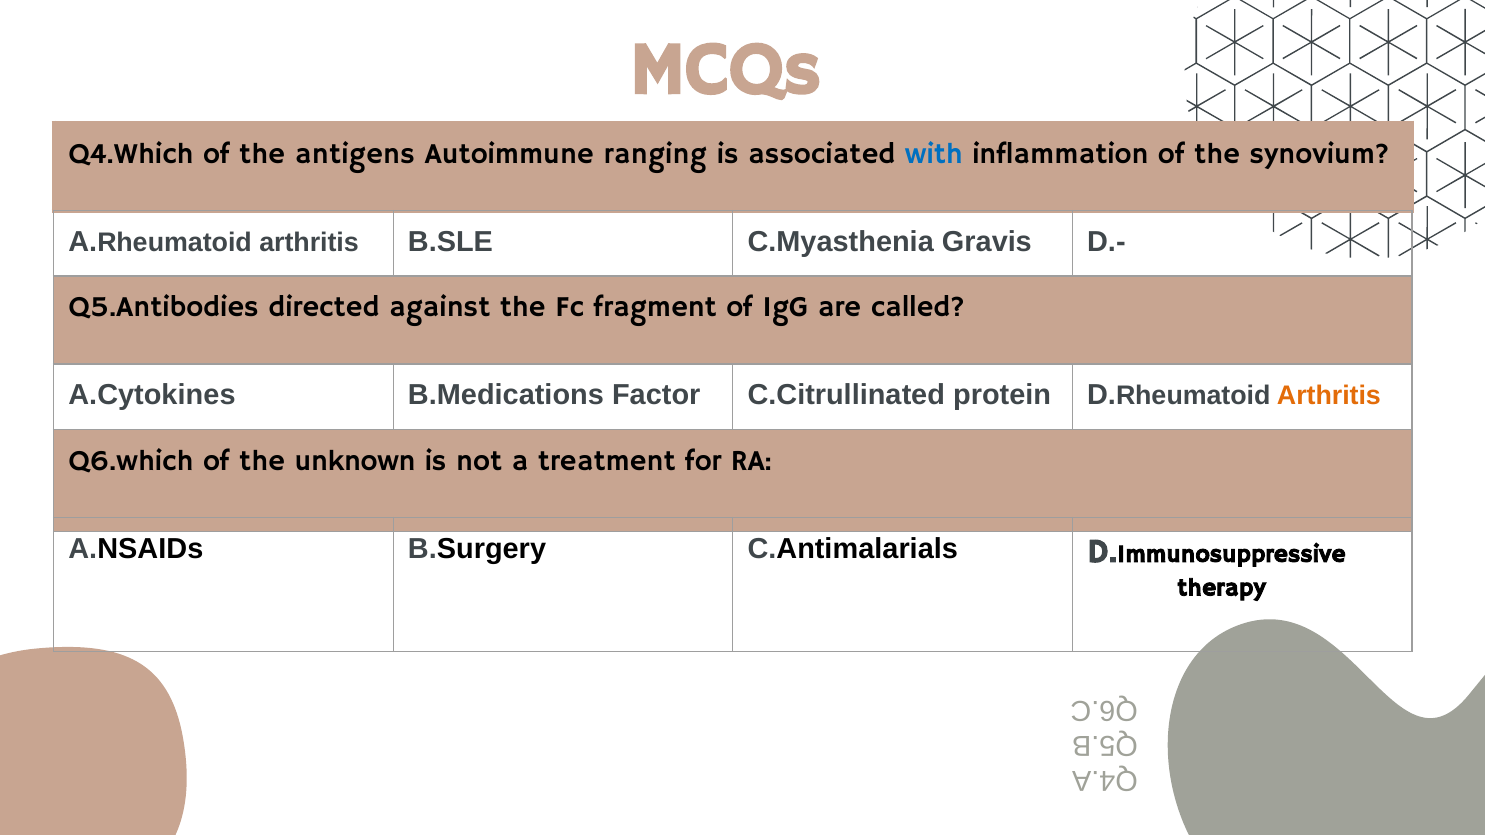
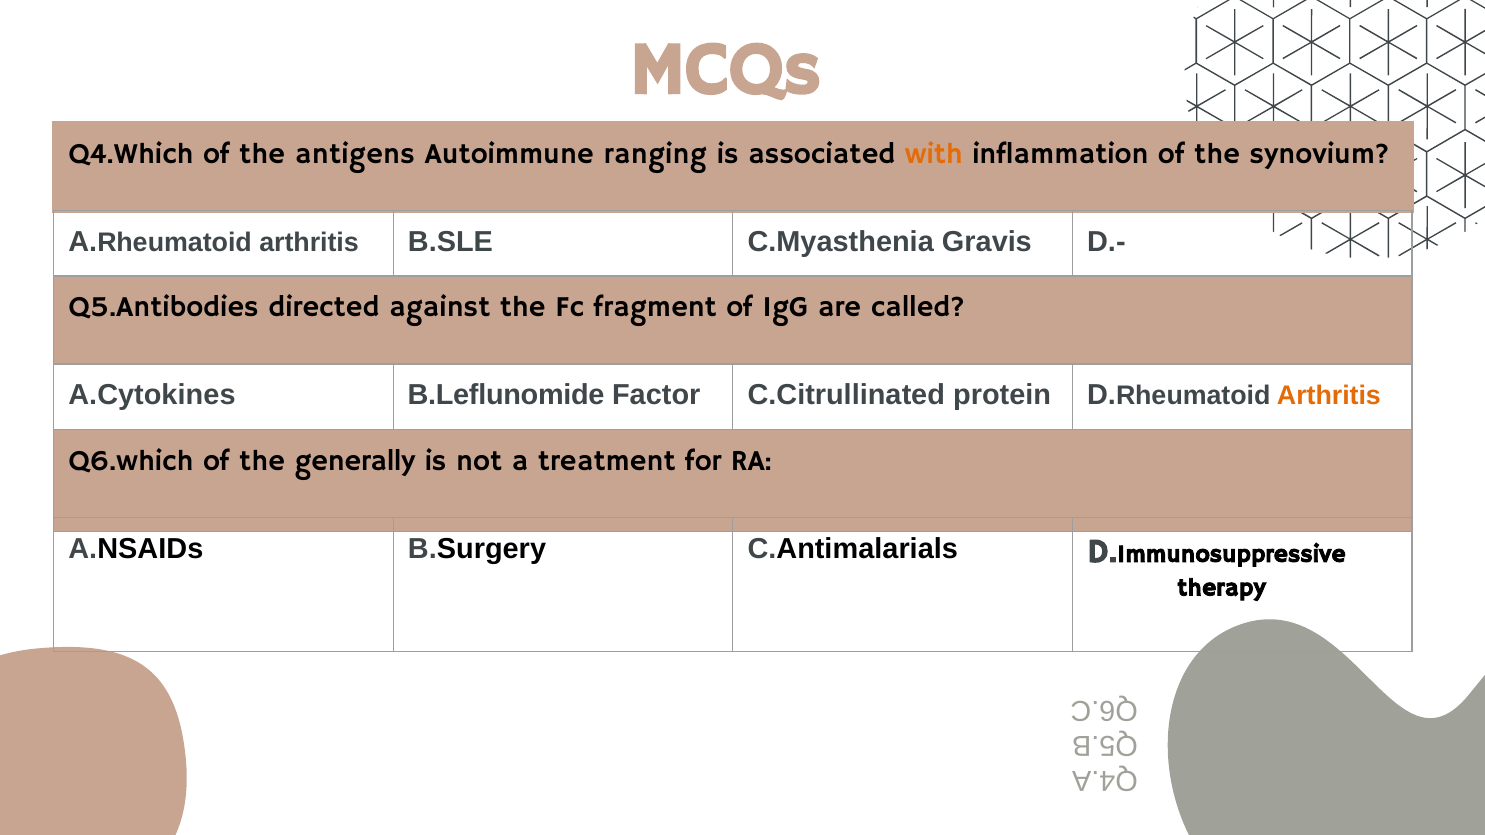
with colour: blue -> orange
B.Medications: B.Medications -> B.Leflunomide
unknown: unknown -> generally
